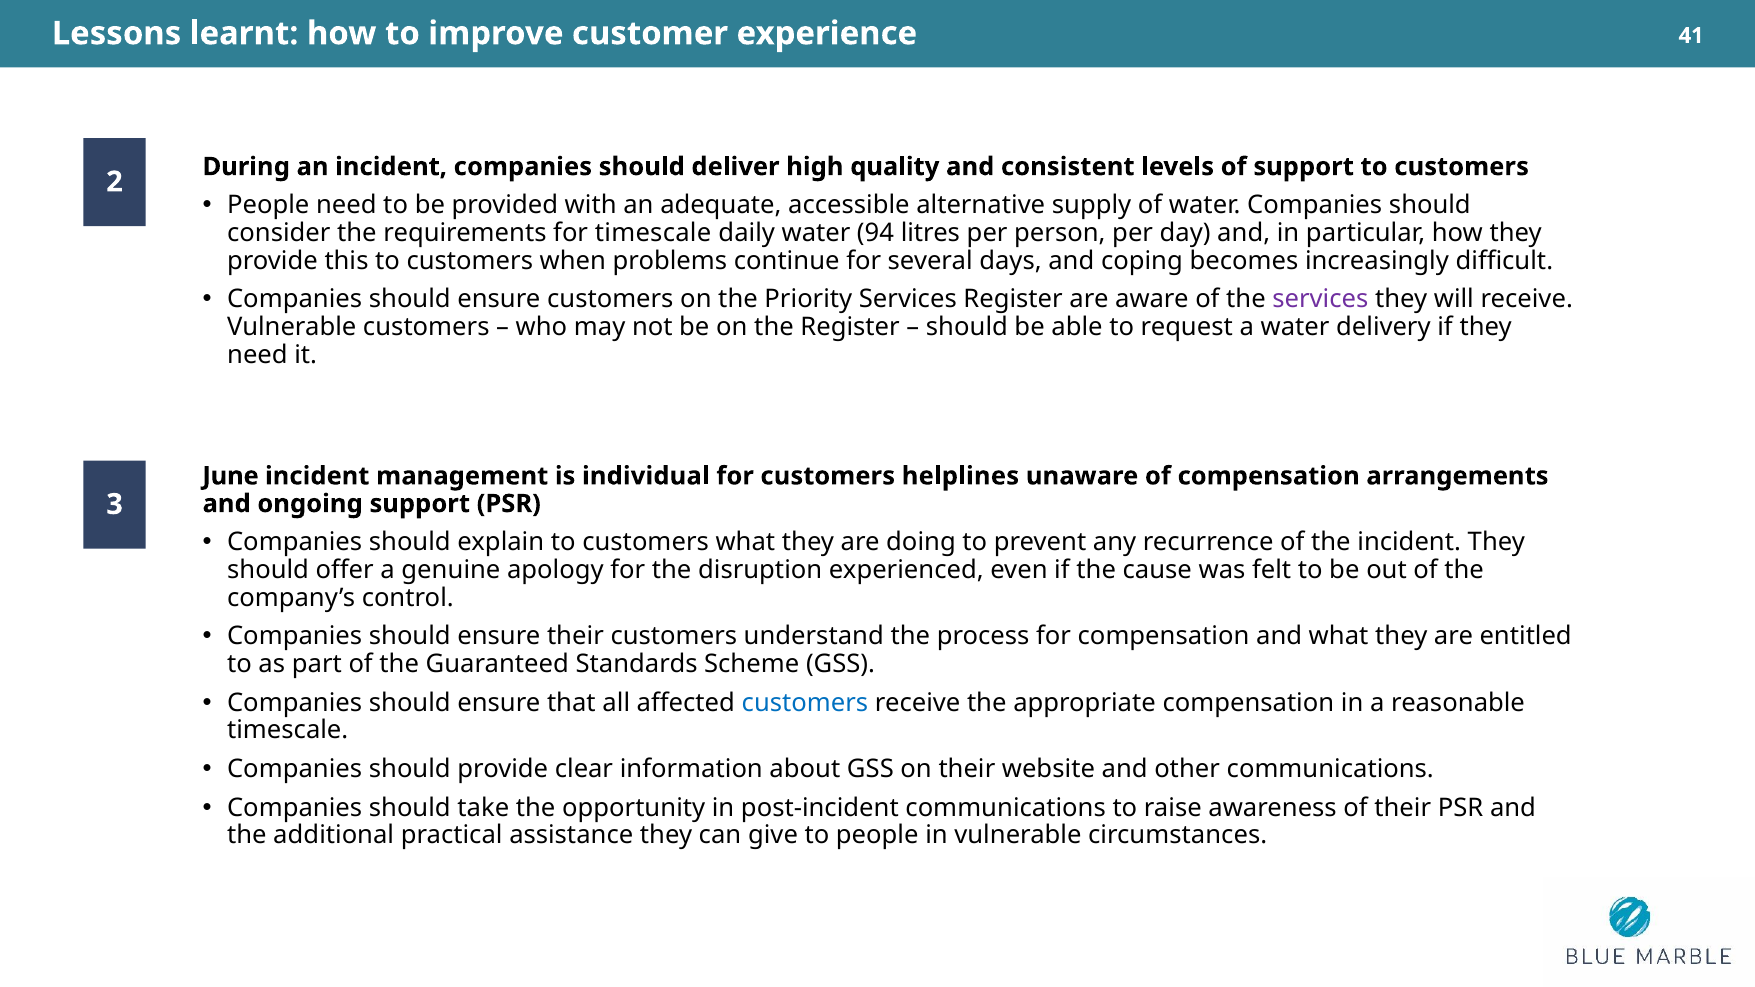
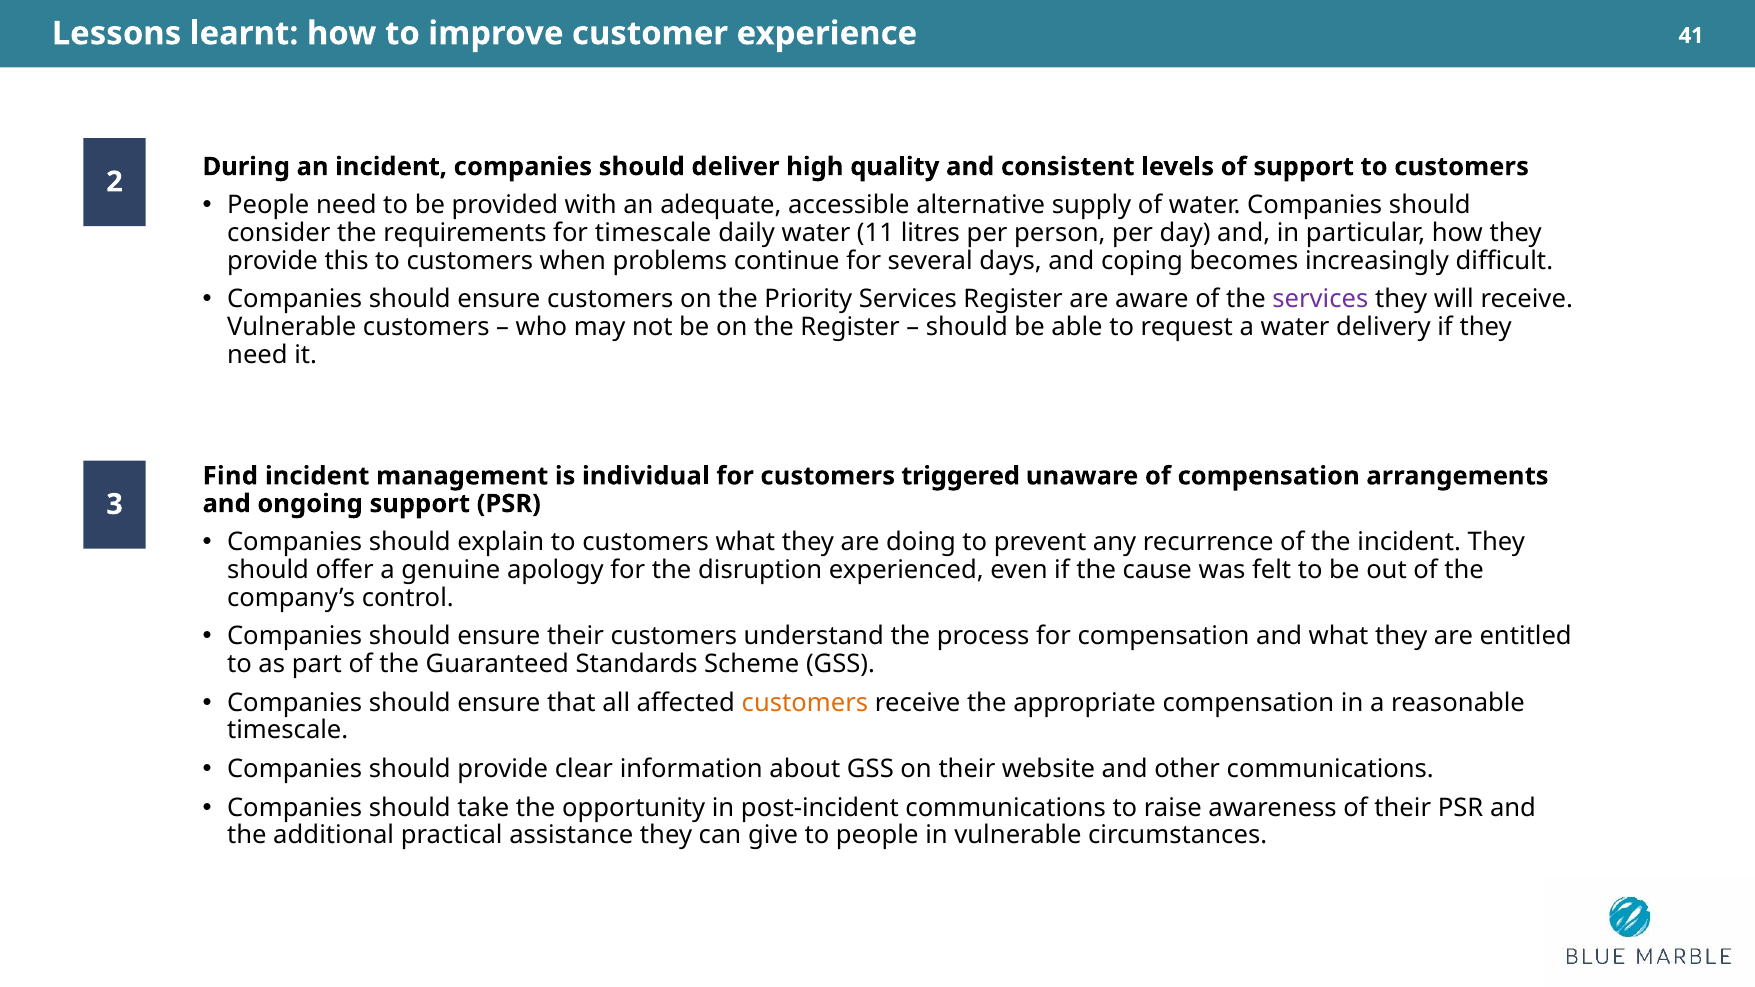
94: 94 -> 11
June: June -> Find
helplines: helplines -> triggered
customers at (805, 703) colour: blue -> orange
